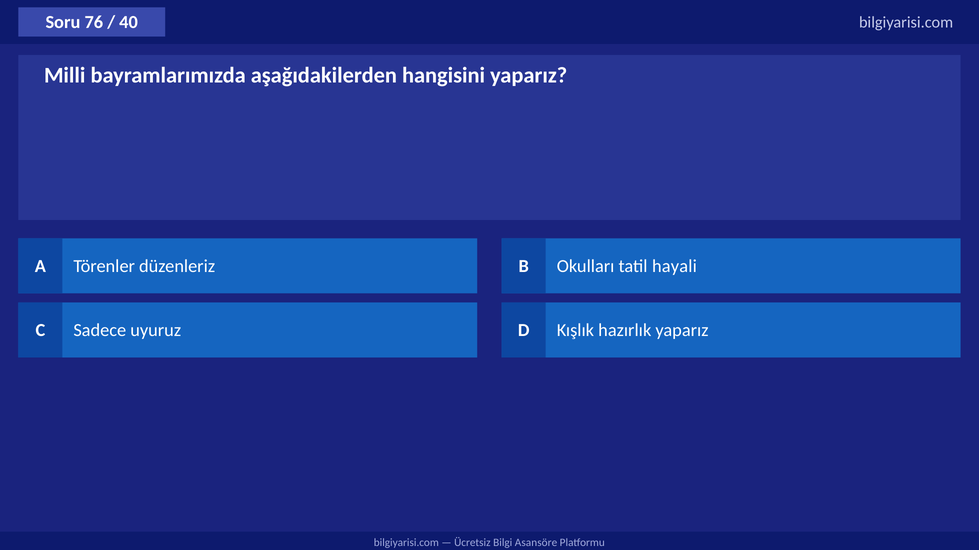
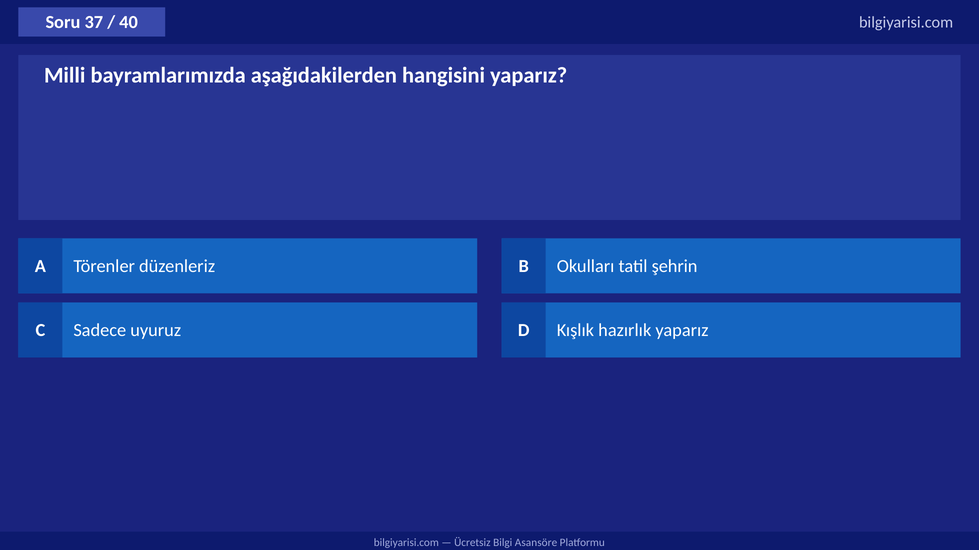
76: 76 -> 37
hayali: hayali -> şehrin
